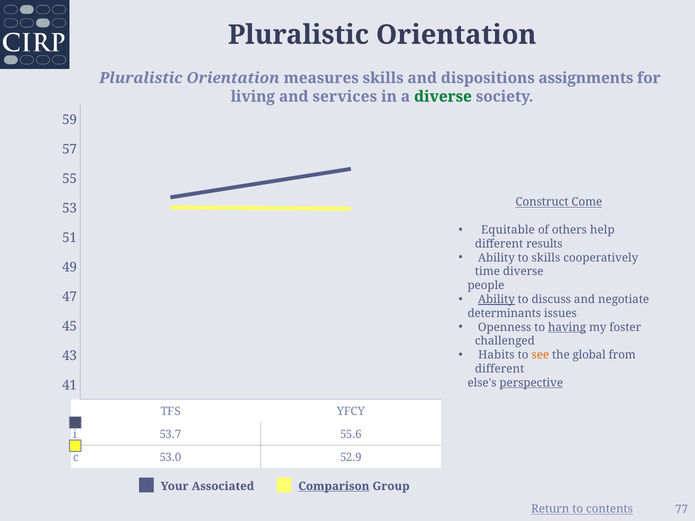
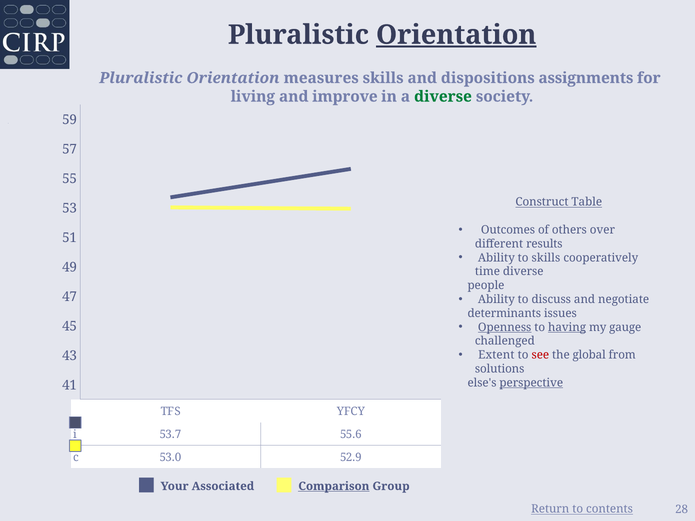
Orientation at (456, 35) underline: none -> present
services: services -> improve
Come: Come -> Table
Equitable: Equitable -> Outcomes
help: help -> over
Ability at (496, 300) underline: present -> none
Openness underline: none -> present
foster: foster -> gauge
Habits: Habits -> Extent
see colour: orange -> red
different at (500, 369): different -> solutions
77: 77 -> 28
